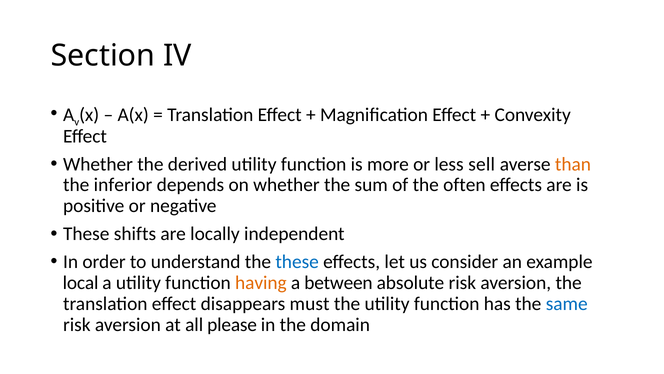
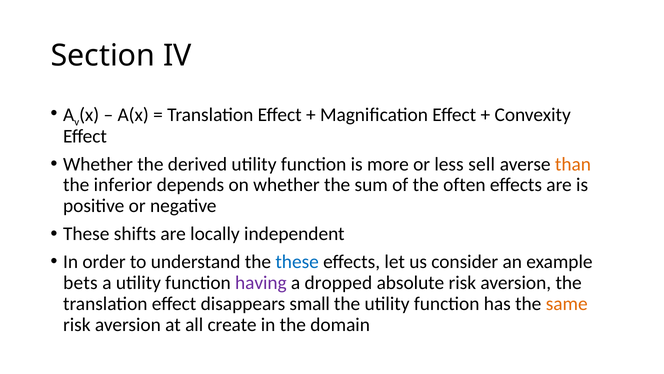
local: local -> bets
having colour: orange -> purple
between: between -> dropped
must: must -> small
same colour: blue -> orange
please: please -> create
